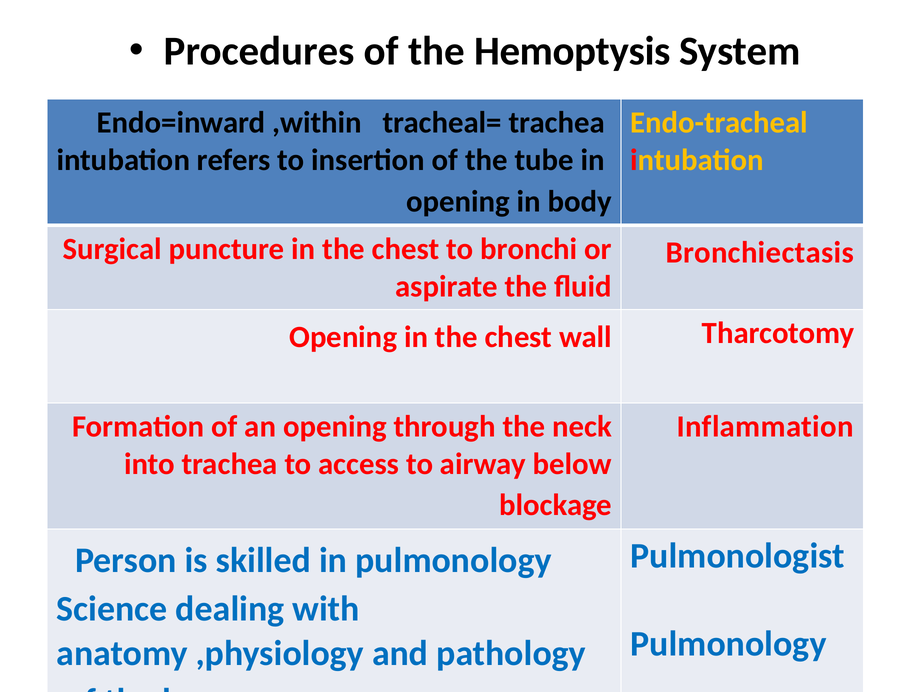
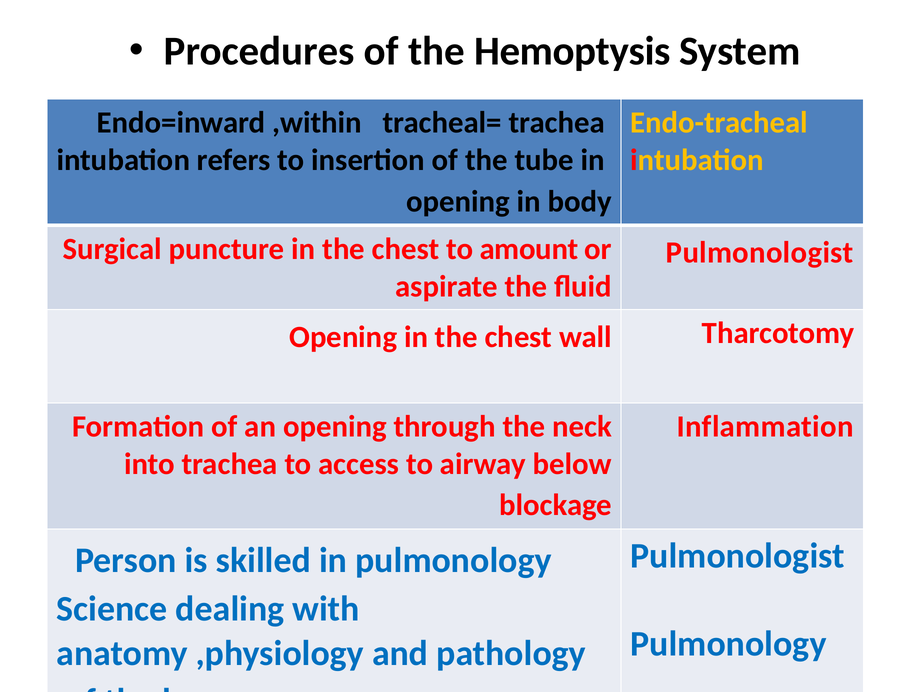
bronchi: bronchi -> amount
Bronchiectasis at (760, 253): Bronchiectasis -> Pulmonologist
